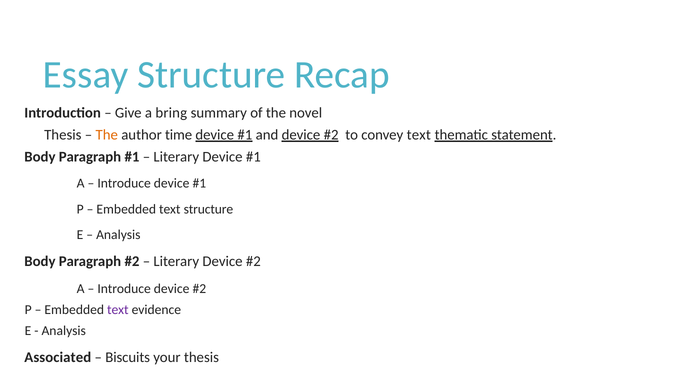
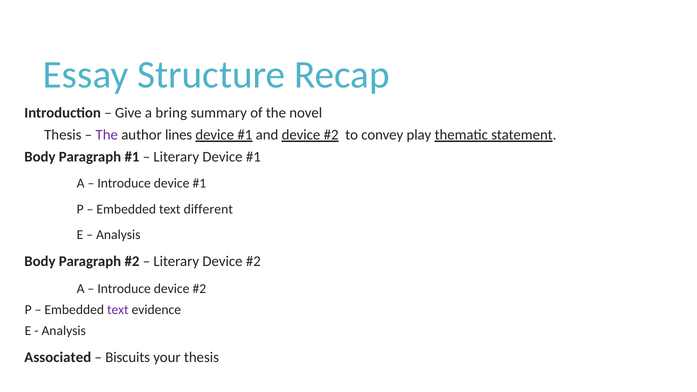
The at (107, 135) colour: orange -> purple
time: time -> lines
convey text: text -> play
text structure: structure -> different
